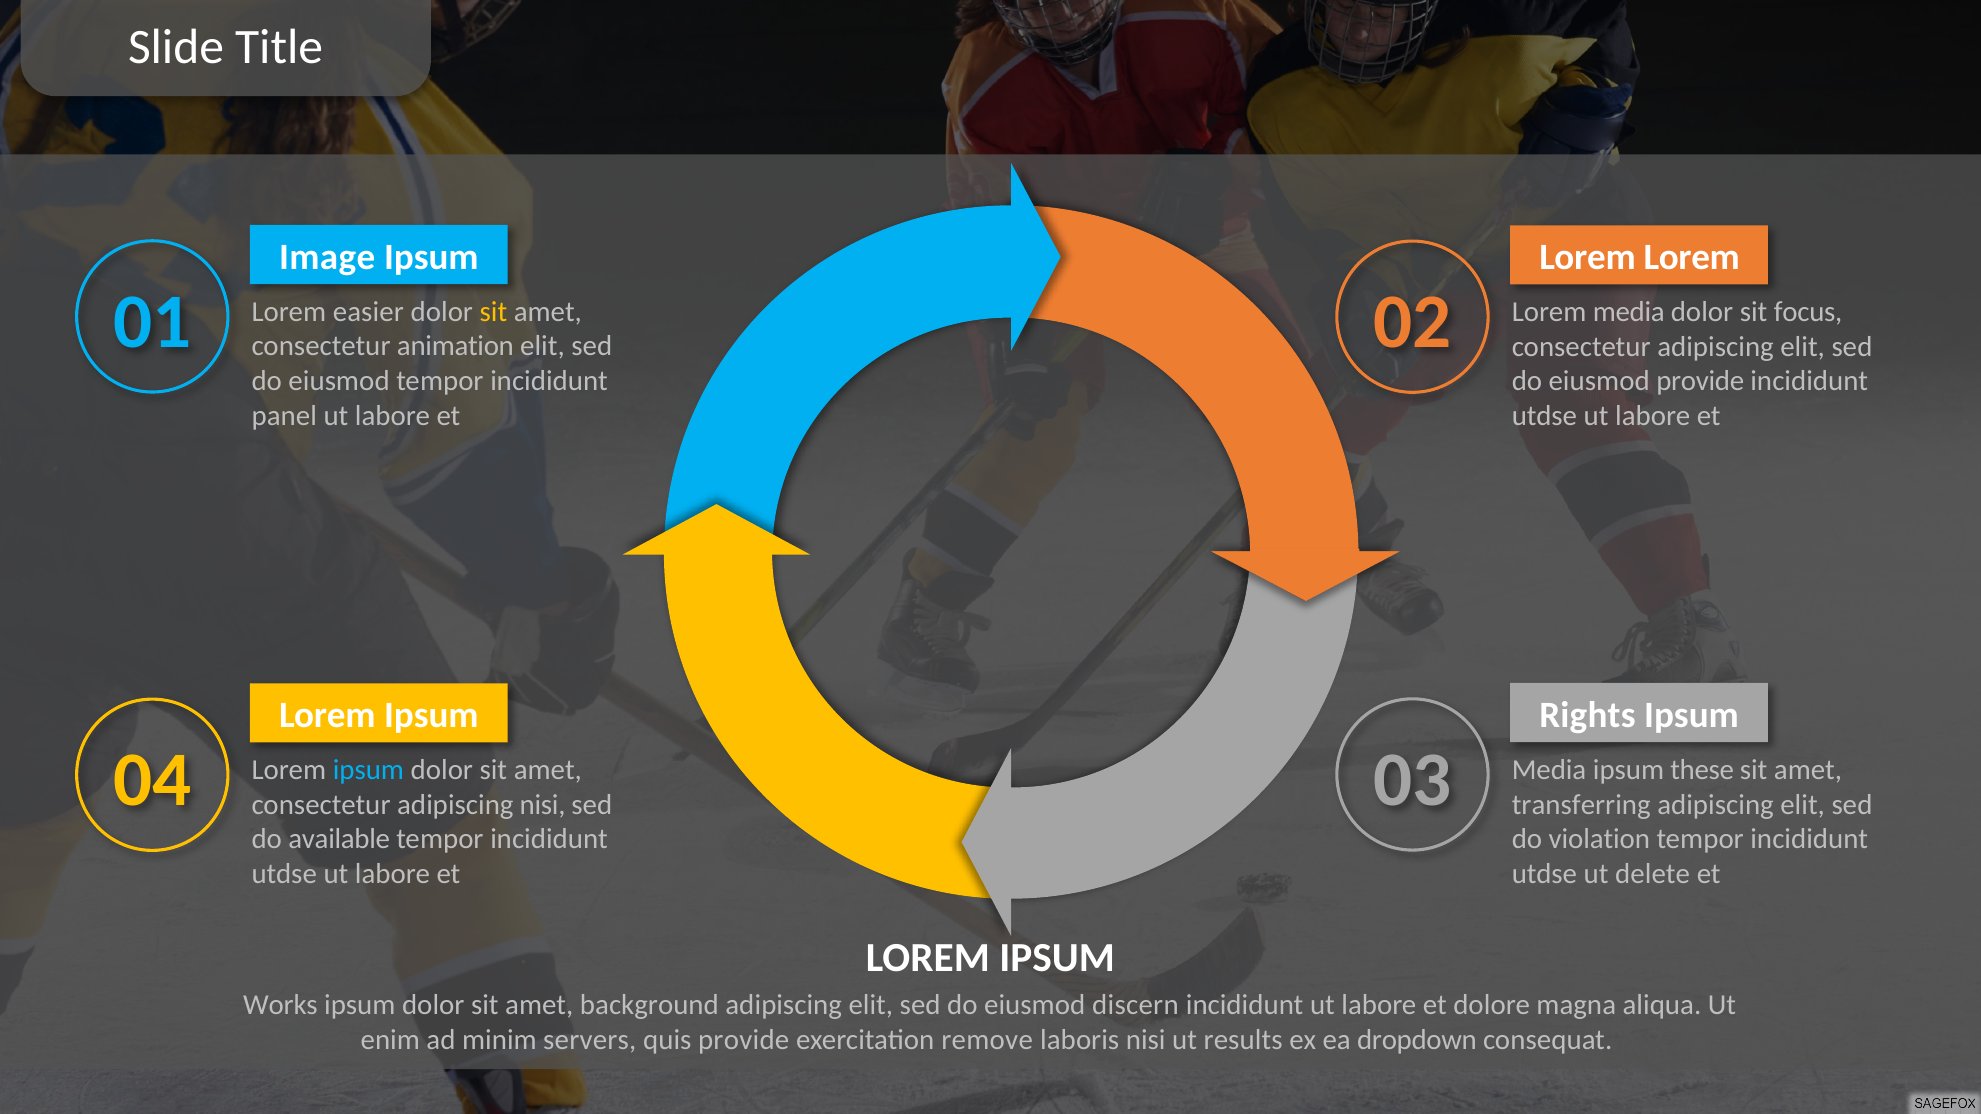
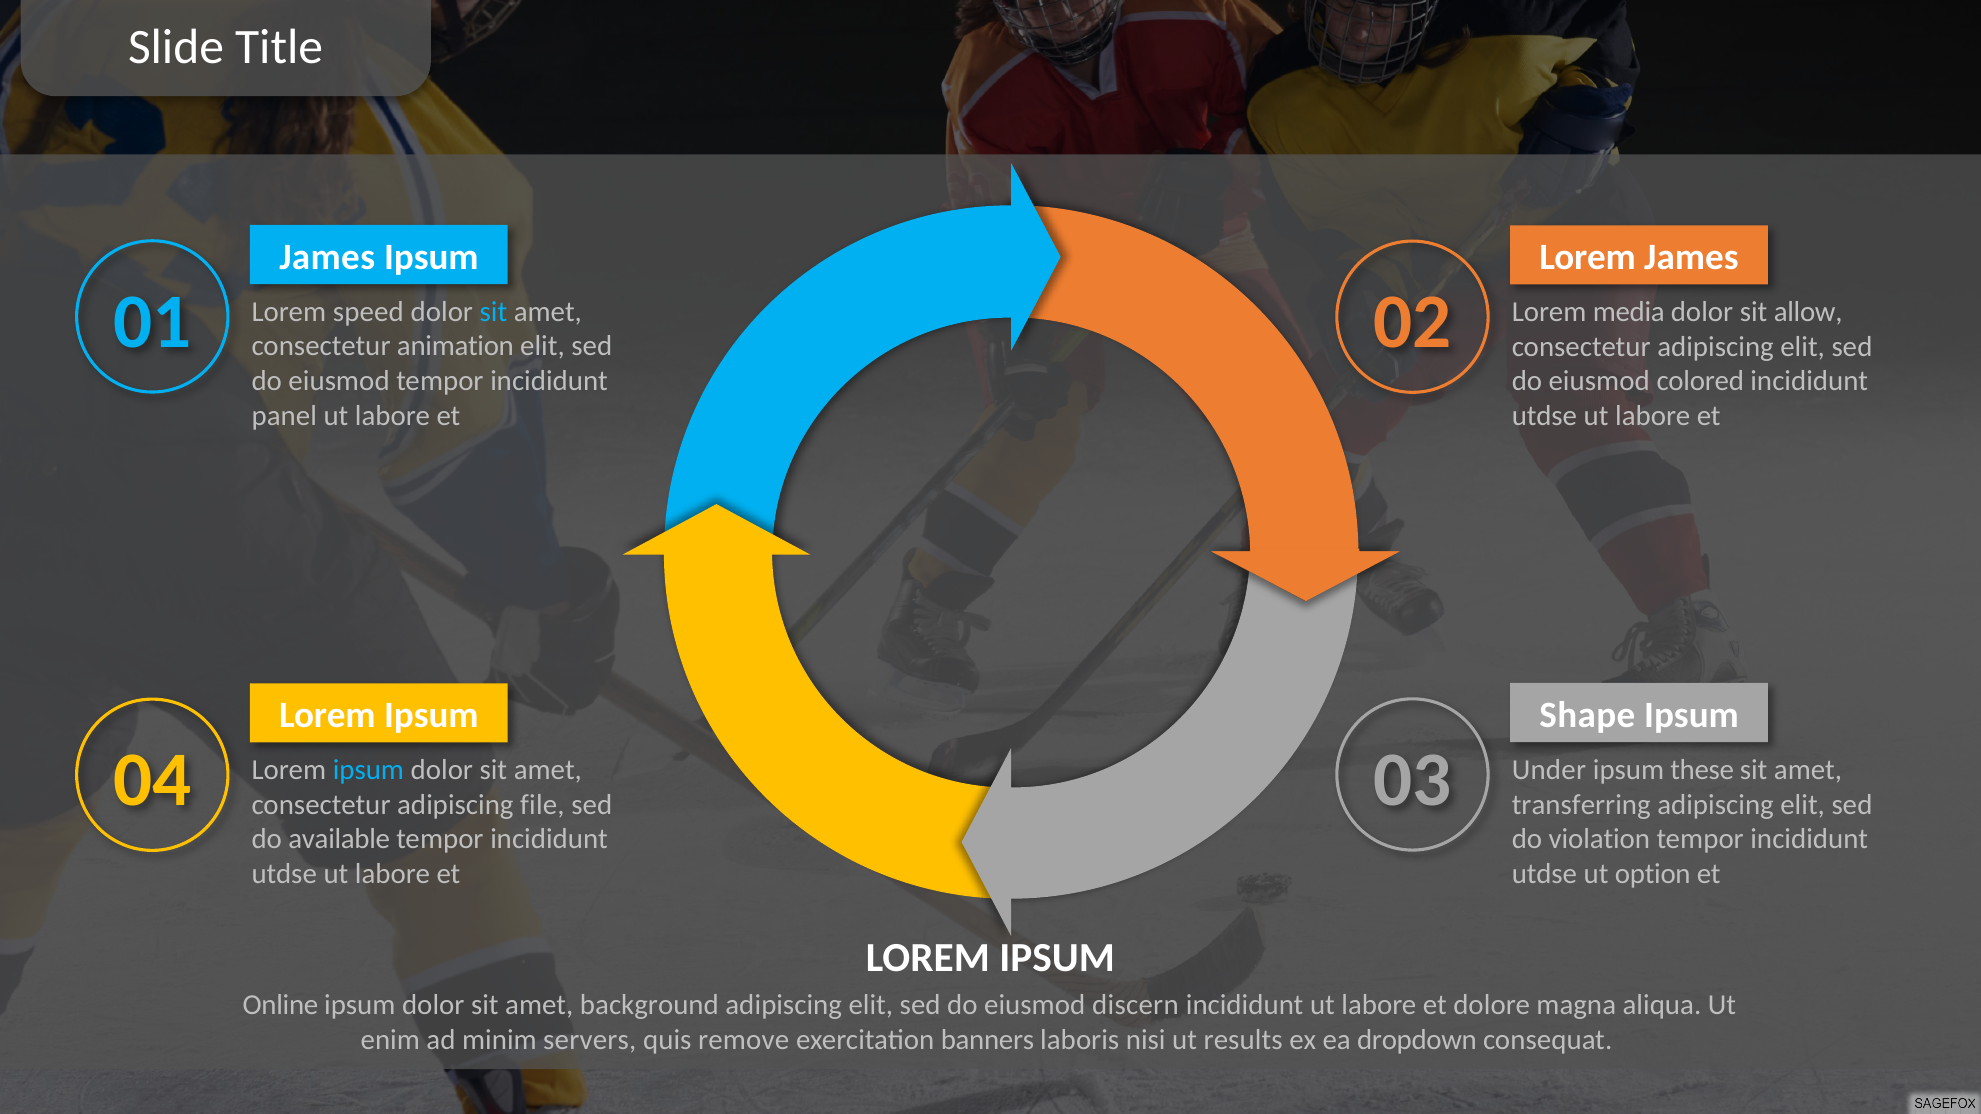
Image at (327, 257): Image -> James
Lorem Lorem: Lorem -> James
easier: easier -> speed
sit at (493, 312) colour: yellow -> light blue
focus: focus -> allow
eiusmod provide: provide -> colored
Rights: Rights -> Shape
03 Media: Media -> Under
adipiscing nisi: nisi -> file
delete: delete -> option
Works: Works -> Online
quis provide: provide -> remove
remove: remove -> banners
